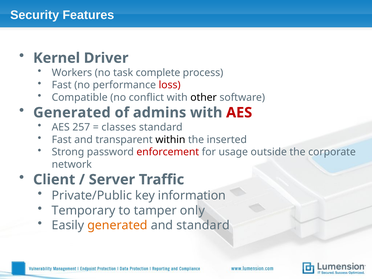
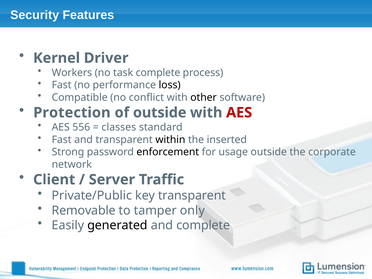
loss colour: red -> black
Generated at (72, 113): Generated -> Protection
of admins: admins -> outside
257: 257 -> 556
enforcement colour: red -> black
key information: information -> transparent
Temporary: Temporary -> Removable
generated at (118, 225) colour: orange -> black
and standard: standard -> complete
